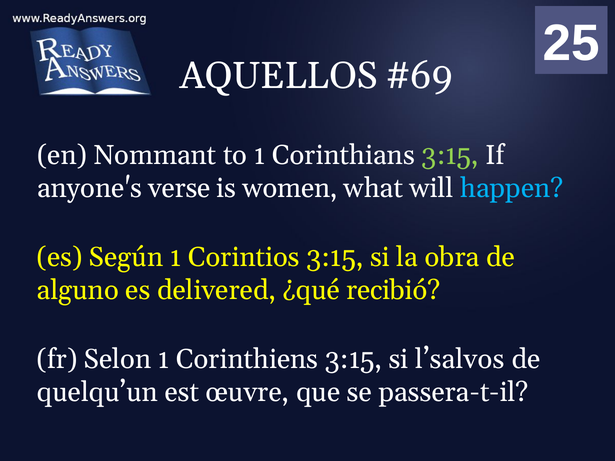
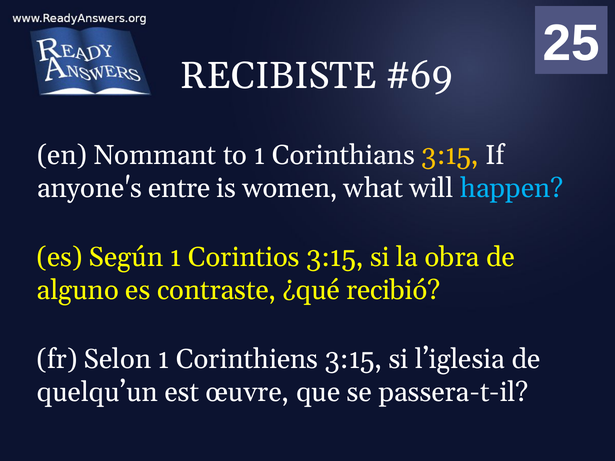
AQUELLOS: AQUELLOS -> RECIBISTE
3:15 at (450, 156) colour: light green -> yellow
verse: verse -> entre
delivered: delivered -> contraste
l’salvos: l’salvos -> l’iglesia
